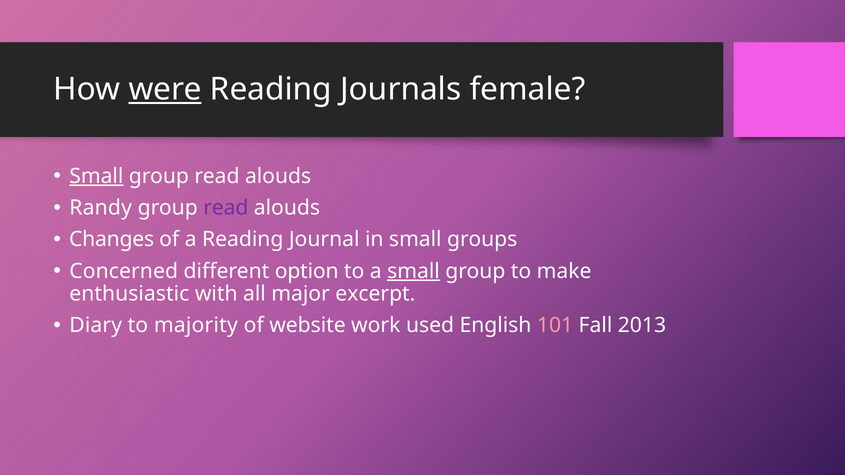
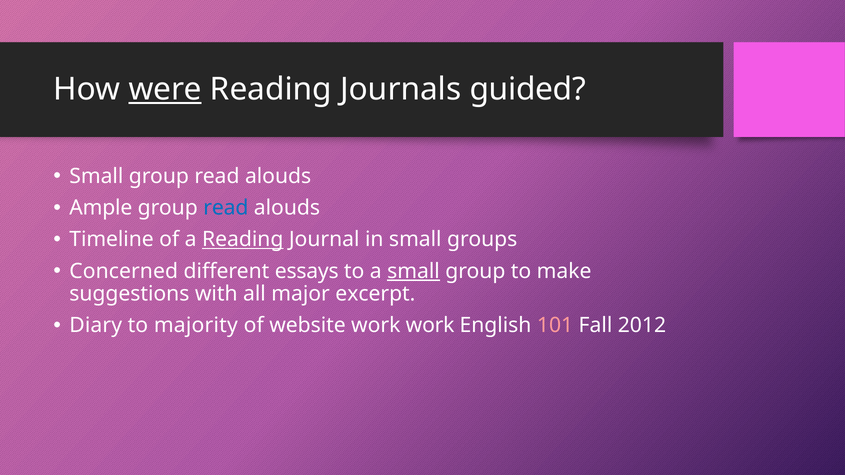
female: female -> guided
Small at (96, 176) underline: present -> none
Randy: Randy -> Ample
read at (226, 208) colour: purple -> blue
Changes: Changes -> Timeline
Reading at (243, 240) underline: none -> present
option: option -> essays
enthusiastic: enthusiastic -> suggestions
work used: used -> work
2013: 2013 -> 2012
